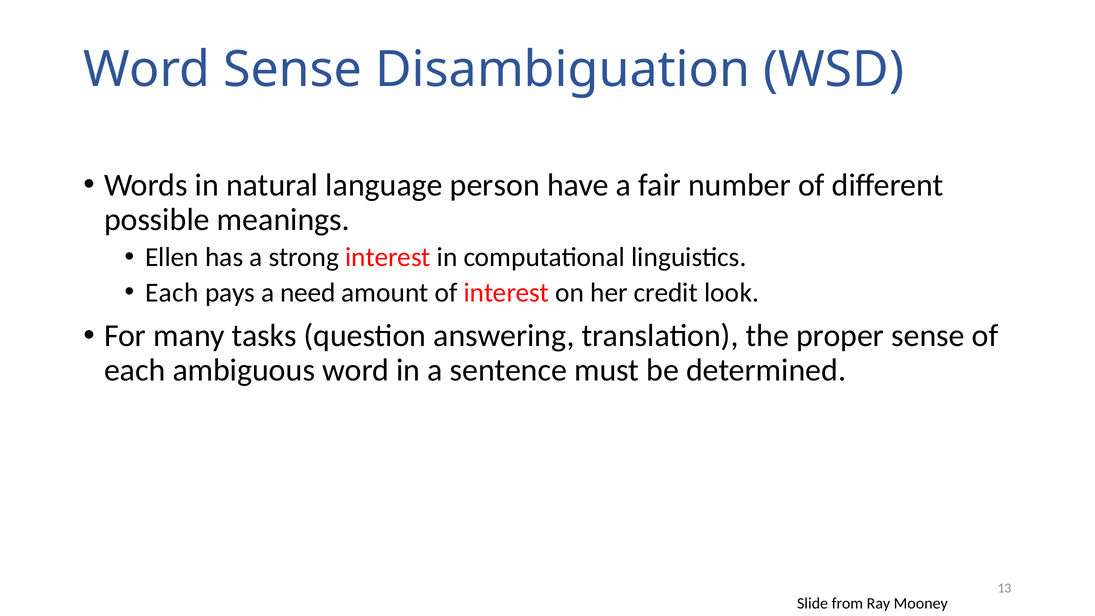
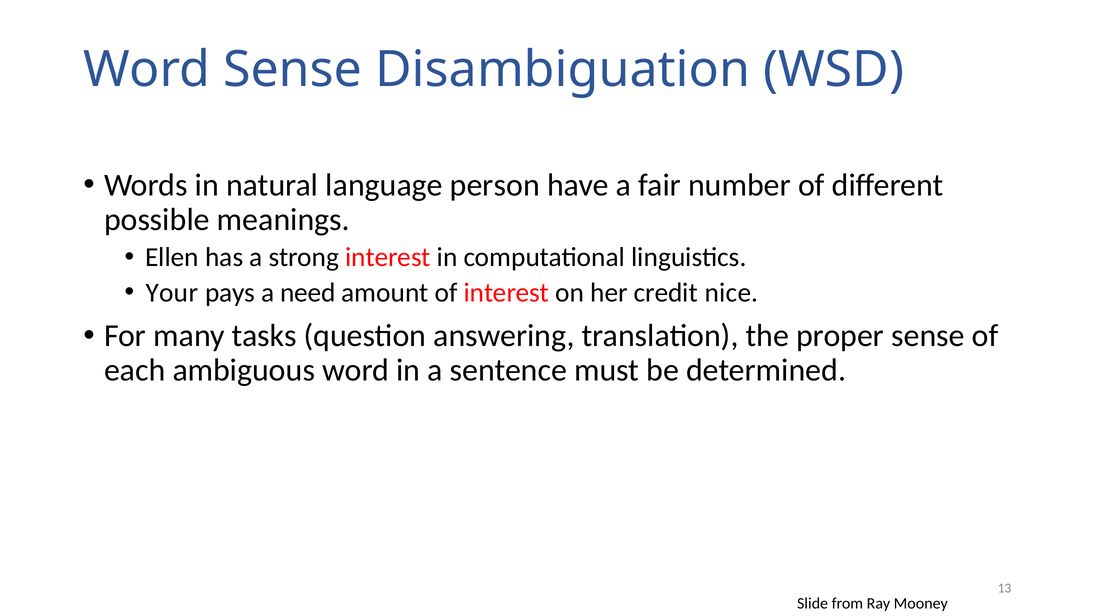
Each at (172, 292): Each -> Your
look: look -> nice
